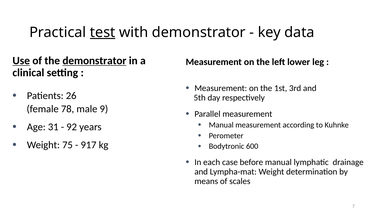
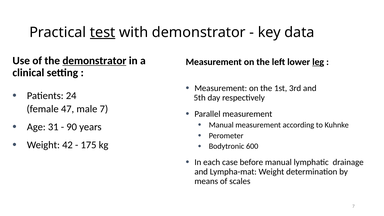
Use underline: present -> none
leg underline: none -> present
26: 26 -> 24
78: 78 -> 47
male 9: 9 -> 7
92: 92 -> 90
75: 75 -> 42
917: 917 -> 175
